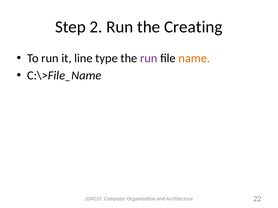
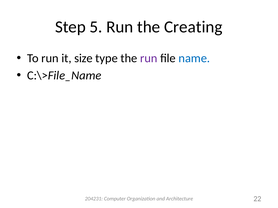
2: 2 -> 5
line: line -> size
name colour: orange -> blue
